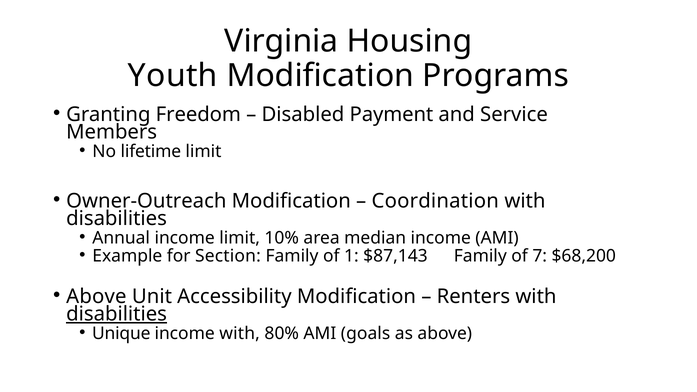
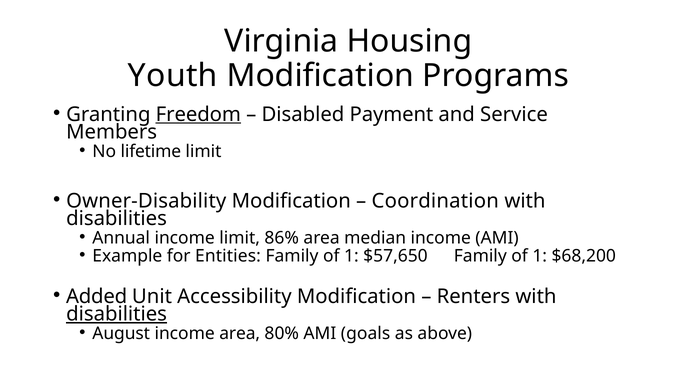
Freedom underline: none -> present
Owner-Outreach: Owner-Outreach -> Owner-Disability
10%: 10% -> 86%
Section: Section -> Entities
$87,143: $87,143 -> $57,650
7 at (540, 256): 7 -> 1
Above at (96, 296): Above -> Added
Unique: Unique -> August
income with: with -> area
